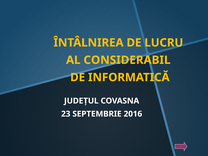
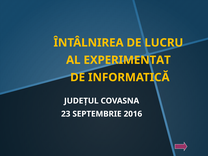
CONSIDERABIL: CONSIDERABIL -> EXPERIMENTAT
